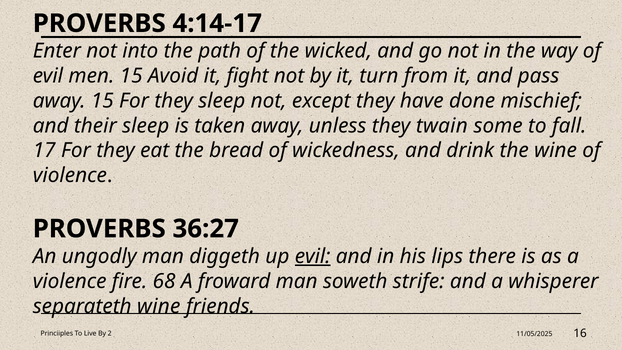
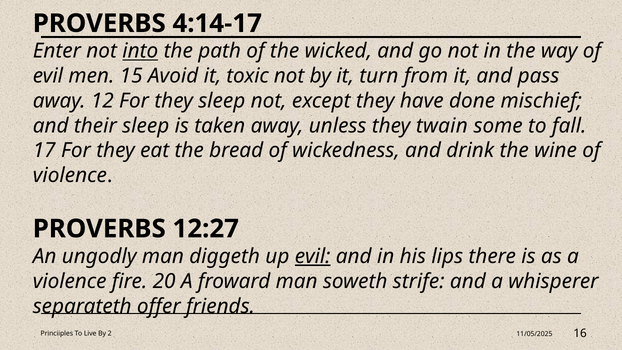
into underline: none -> present
fight: fight -> toxic
away 15: 15 -> 12
36:27: 36:27 -> 12:27
68: 68 -> 20
separateth wine: wine -> offer
